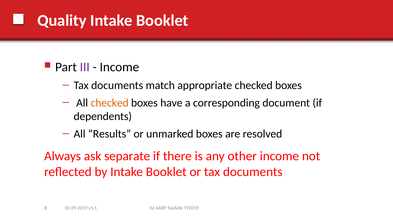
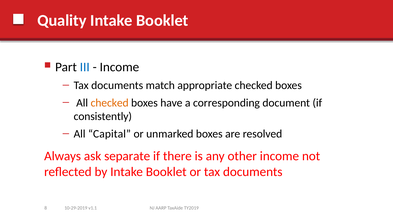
III colour: purple -> blue
dependents: dependents -> consistently
Results: Results -> Capital
